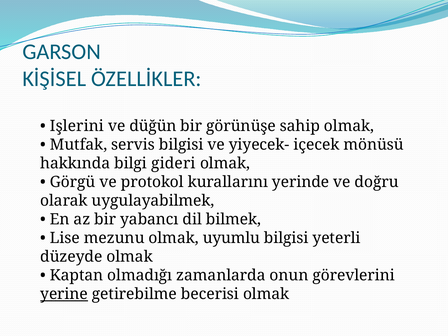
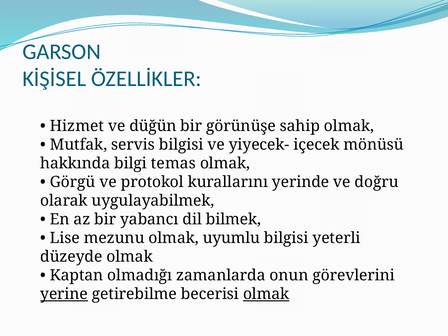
Işlerini: Işlerini -> Hizmet
gideri: gideri -> temas
olmak at (266, 294) underline: none -> present
